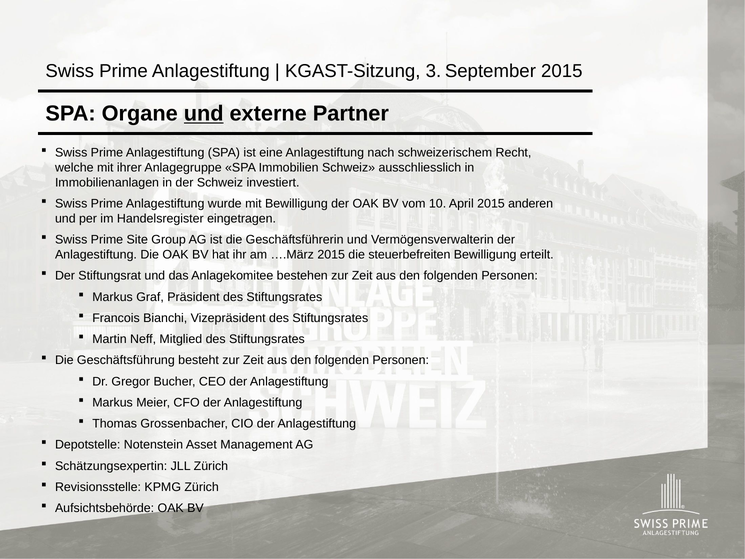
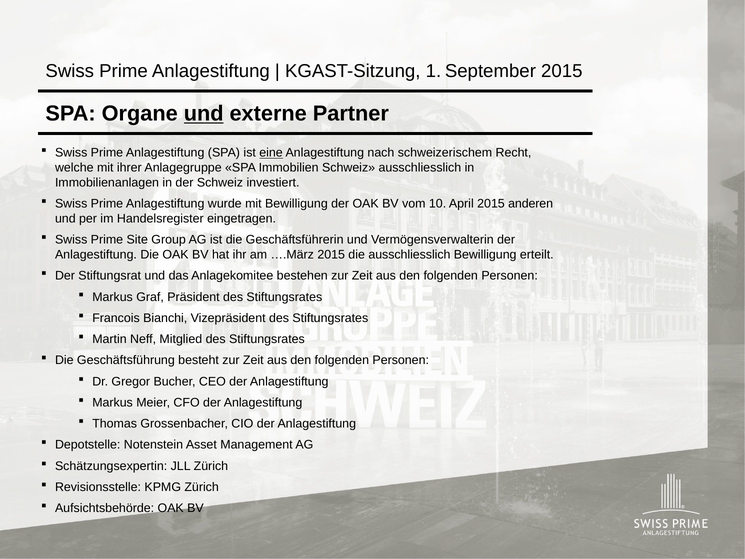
3: 3 -> 1
eine underline: none -> present
die steuerbefreiten: steuerbefreiten -> ausschliesslich
